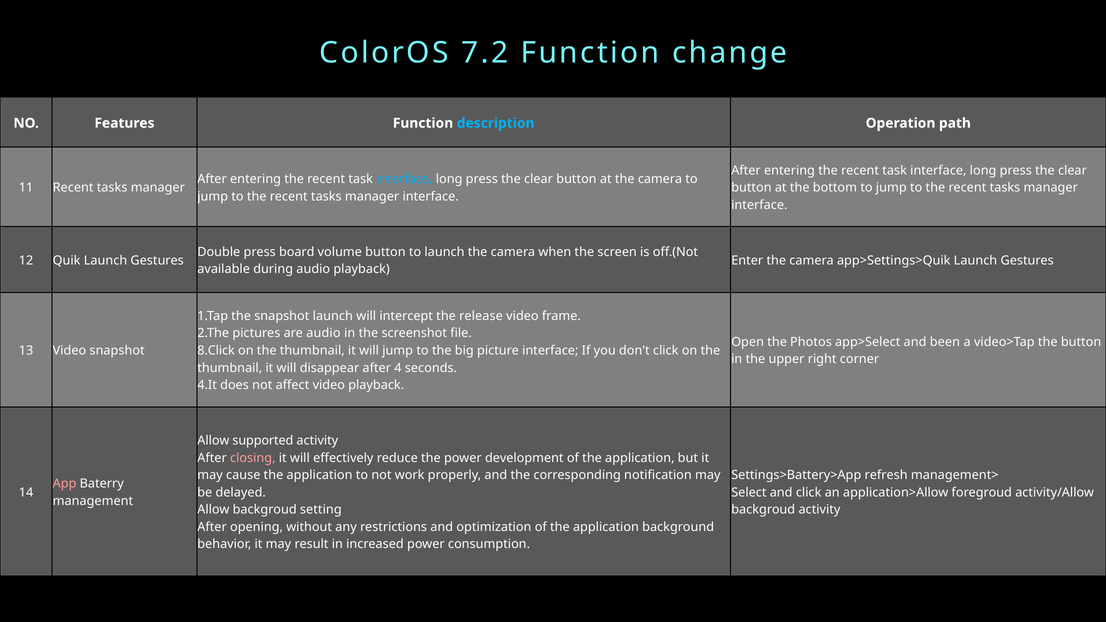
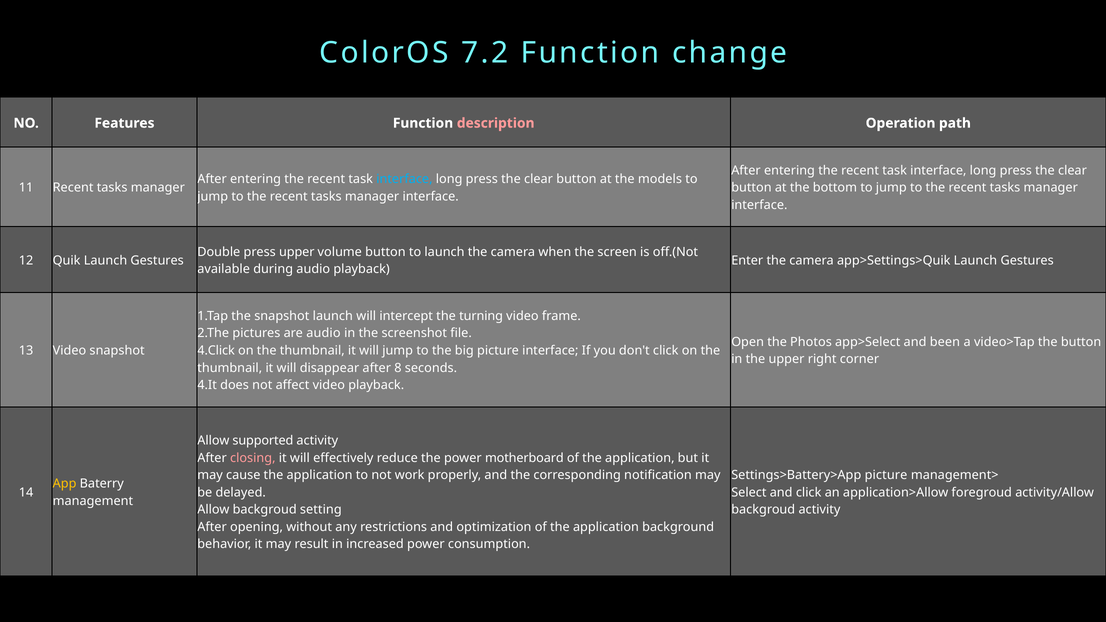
description colour: light blue -> pink
at the camera: camera -> models
press board: board -> upper
release: release -> turning
8.Click: 8.Click -> 4.Click
4: 4 -> 8
development: development -> motherboard
Settings>Battery>App refresh: refresh -> picture
App colour: pink -> yellow
